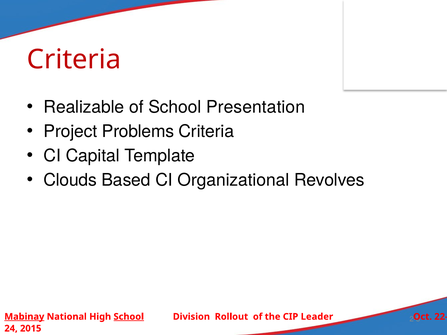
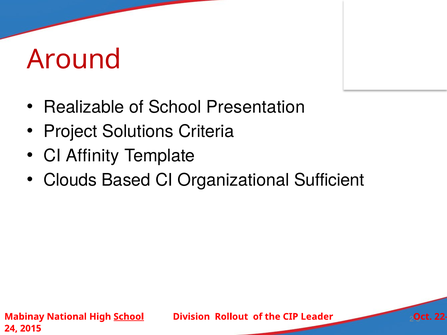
Criteria at (74, 60): Criteria -> Around
Problems: Problems -> Solutions
Capital: Capital -> Affinity
Revolves: Revolves -> Sufficient
Mabinay underline: present -> none
